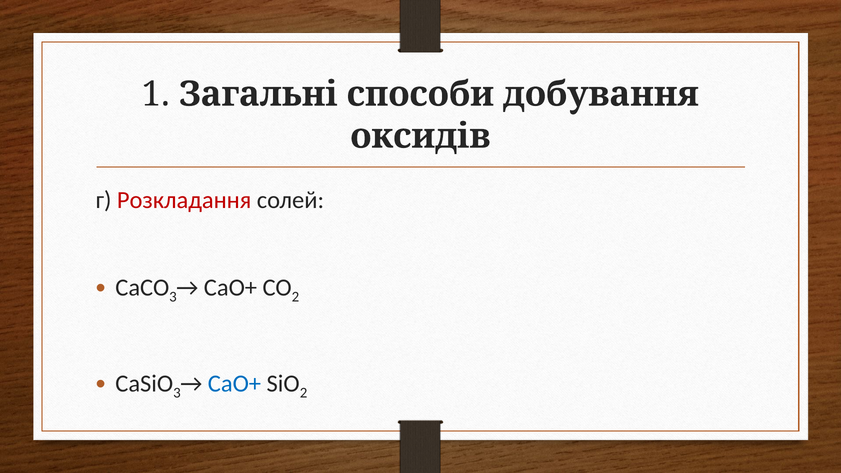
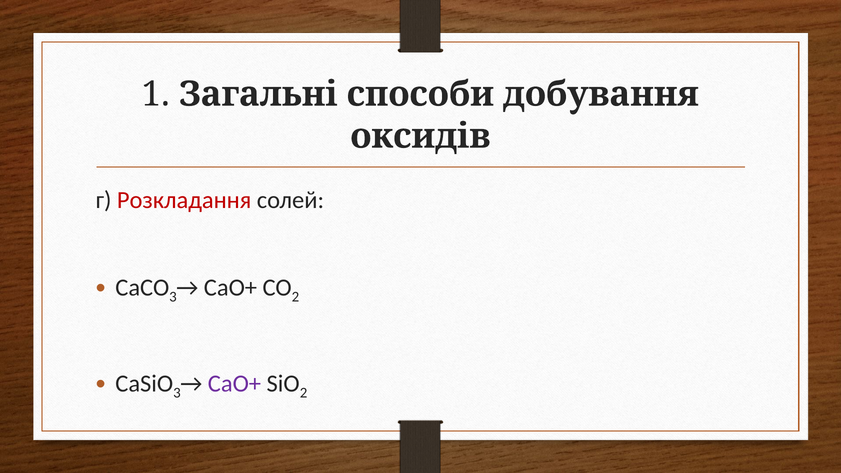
CaO+ at (234, 383) colour: blue -> purple
